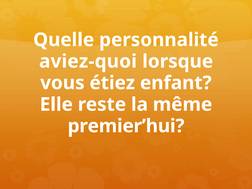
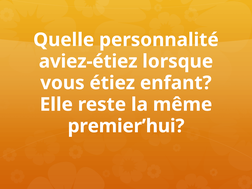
aviez-quoi: aviez-quoi -> aviez-étiez
